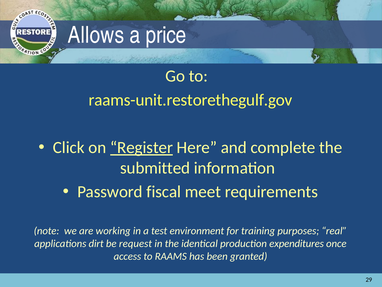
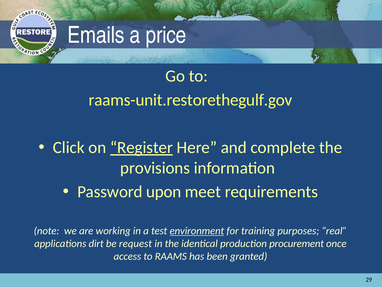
Allows: Allows -> Emails
submitted: submitted -> provisions
fiscal: fiscal -> upon
environment underline: none -> present
expenditures: expenditures -> procurement
